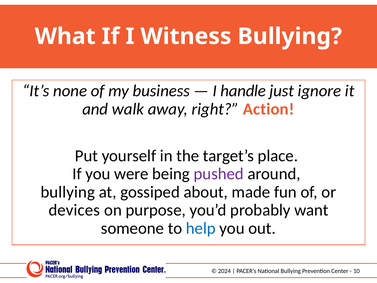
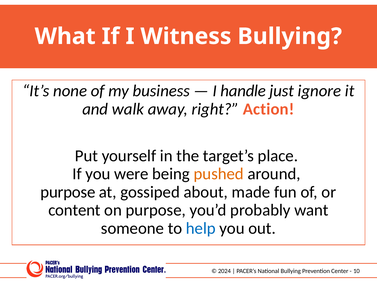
pushed colour: purple -> orange
bullying at (68, 192): bullying -> purpose
devices: devices -> content
